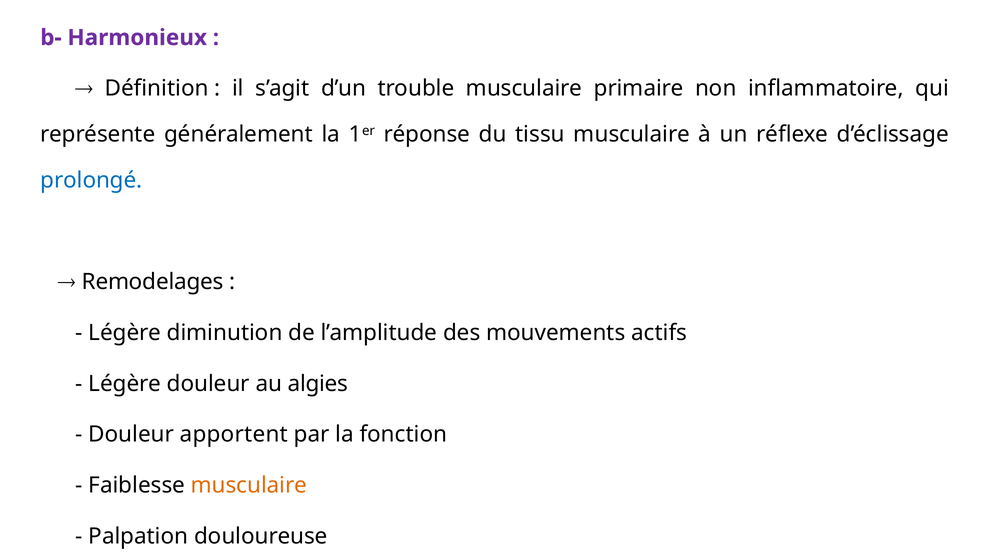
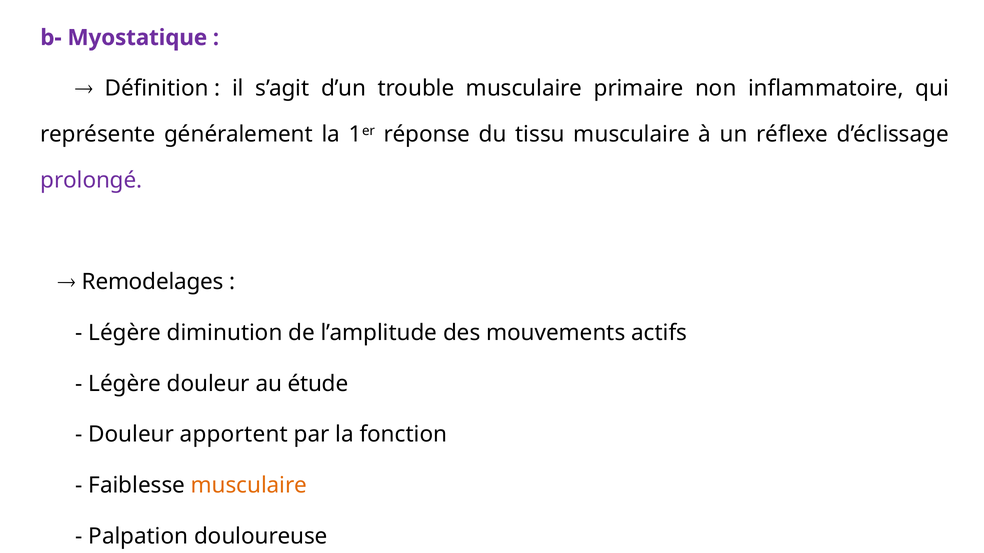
Harmonieux: Harmonieux -> Myostatique
prolongé colour: blue -> purple
algies: algies -> étude
